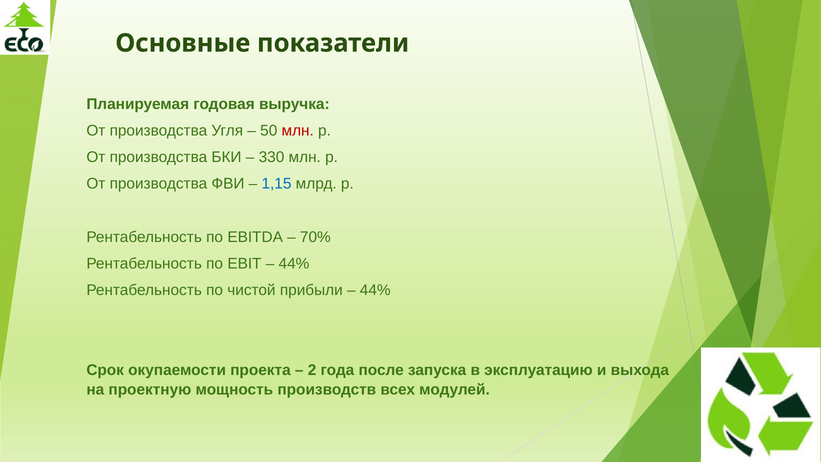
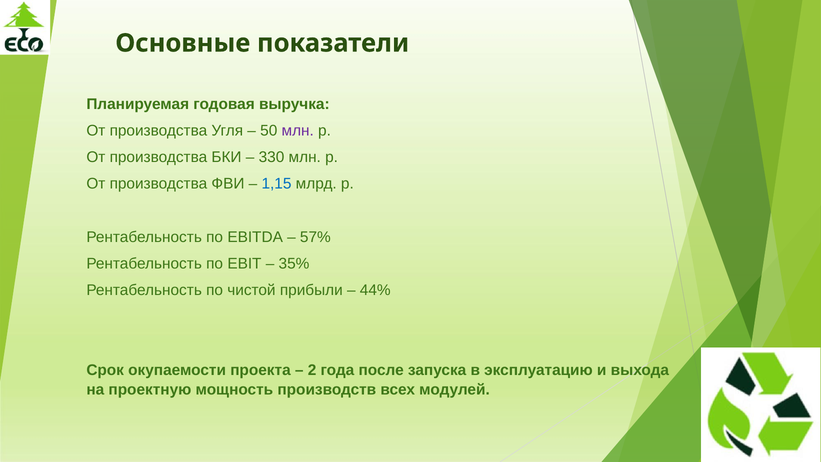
млн at (298, 131) colour: red -> purple
70%: 70% -> 57%
44% at (294, 264): 44% -> 35%
